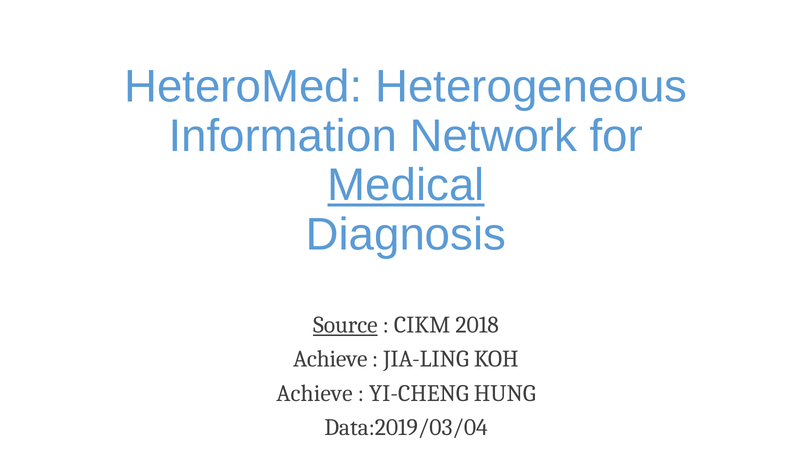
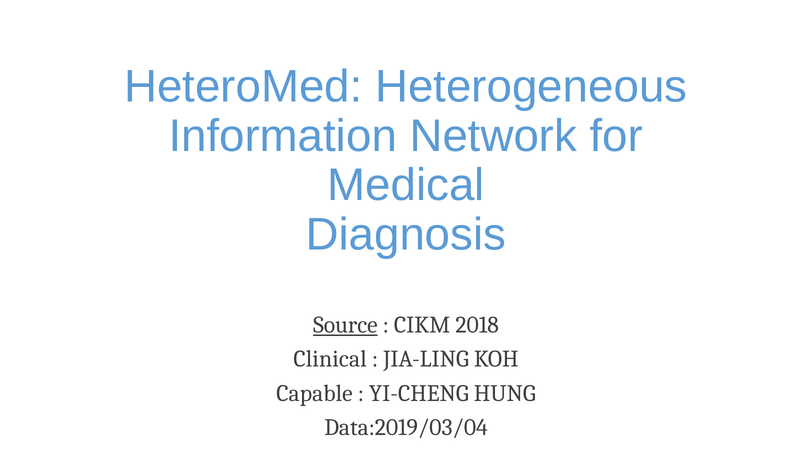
Medical underline: present -> none
Achieve at (330, 359): Achieve -> Clinical
Achieve at (314, 393): Achieve -> Capable
